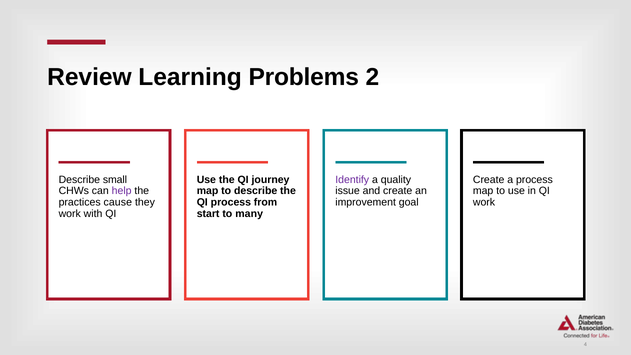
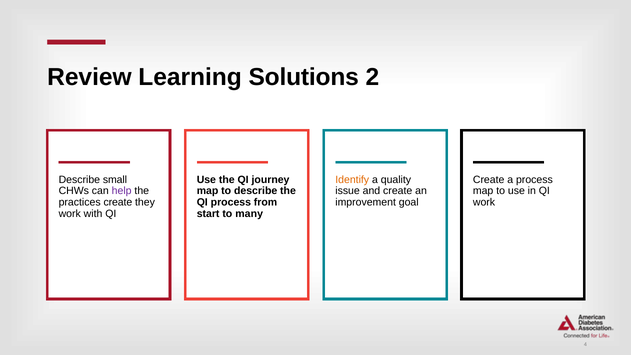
Problems: Problems -> Solutions
Identify colour: purple -> orange
practices cause: cause -> create
